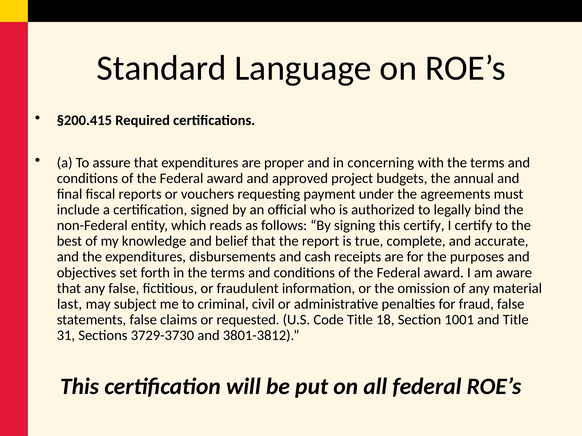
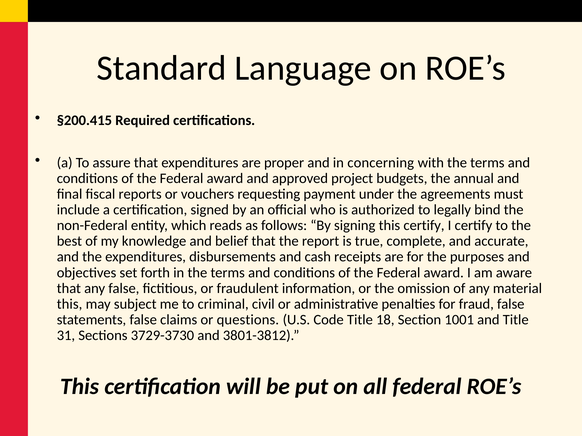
last at (70, 304): last -> this
requested: requested -> questions
